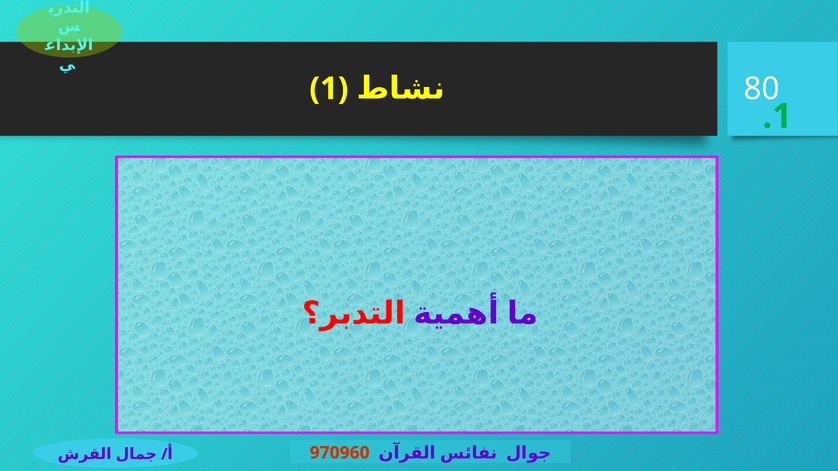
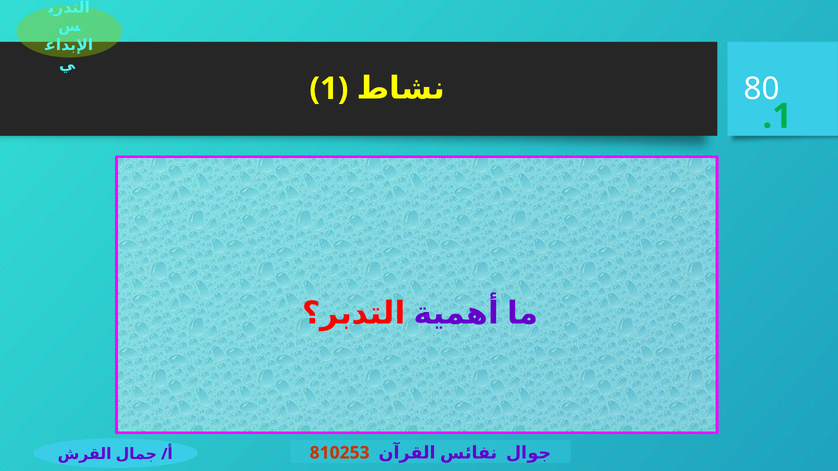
970960: 970960 -> 810253
